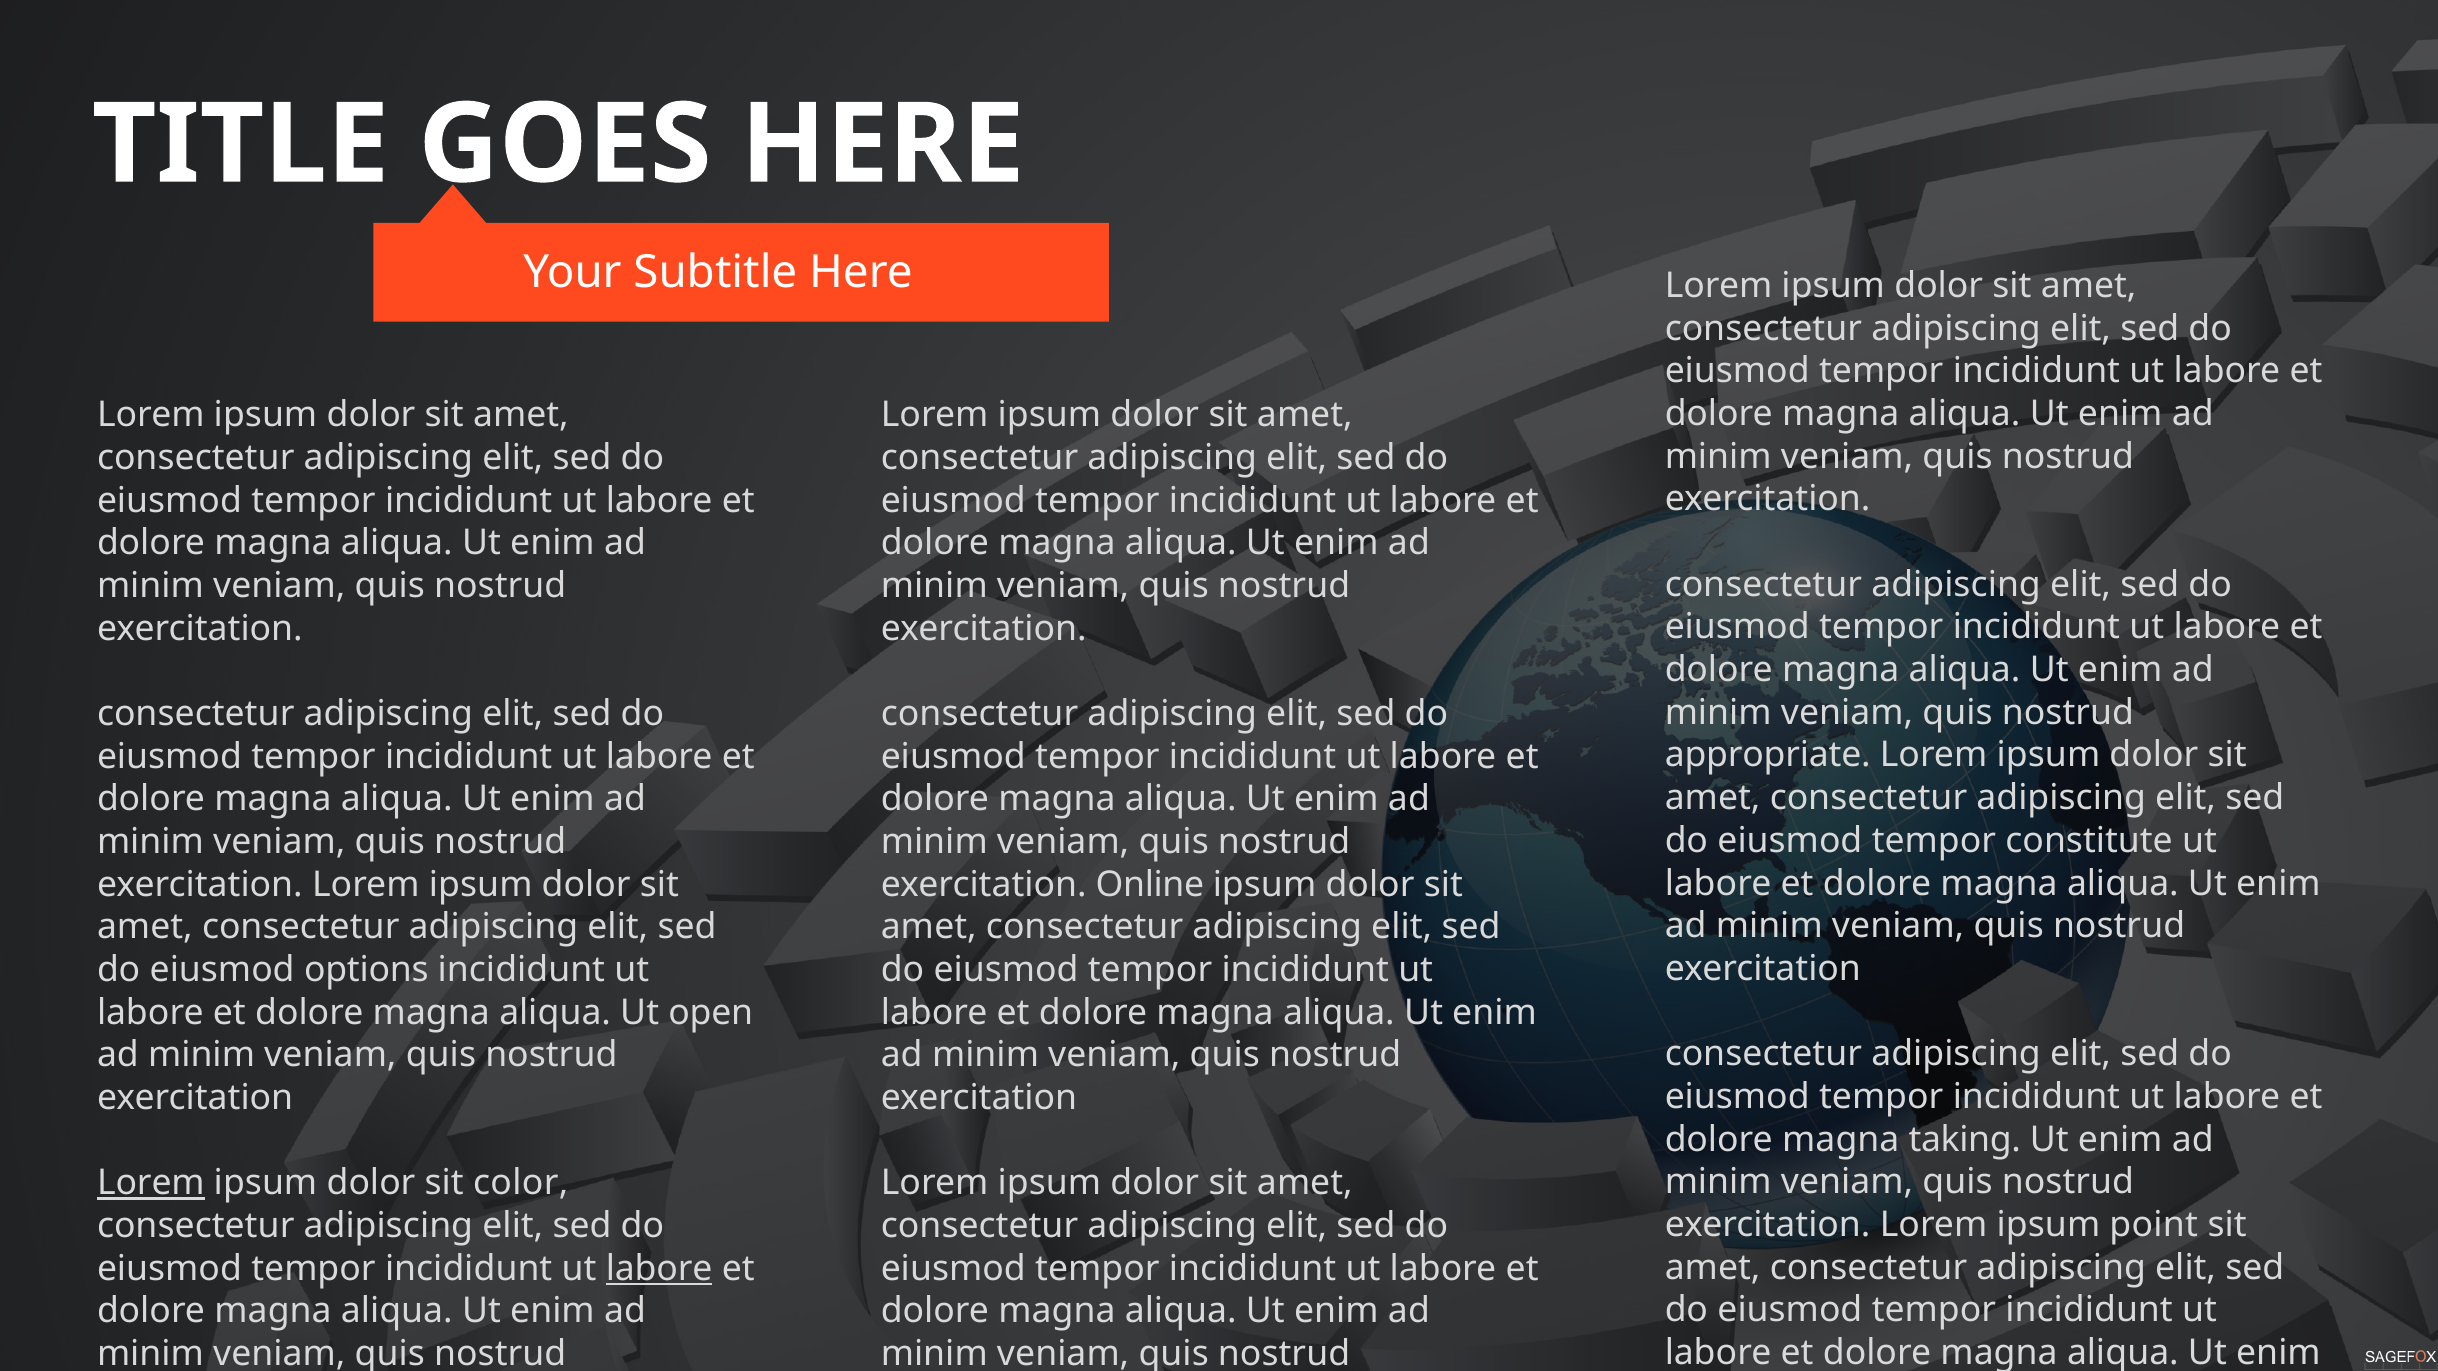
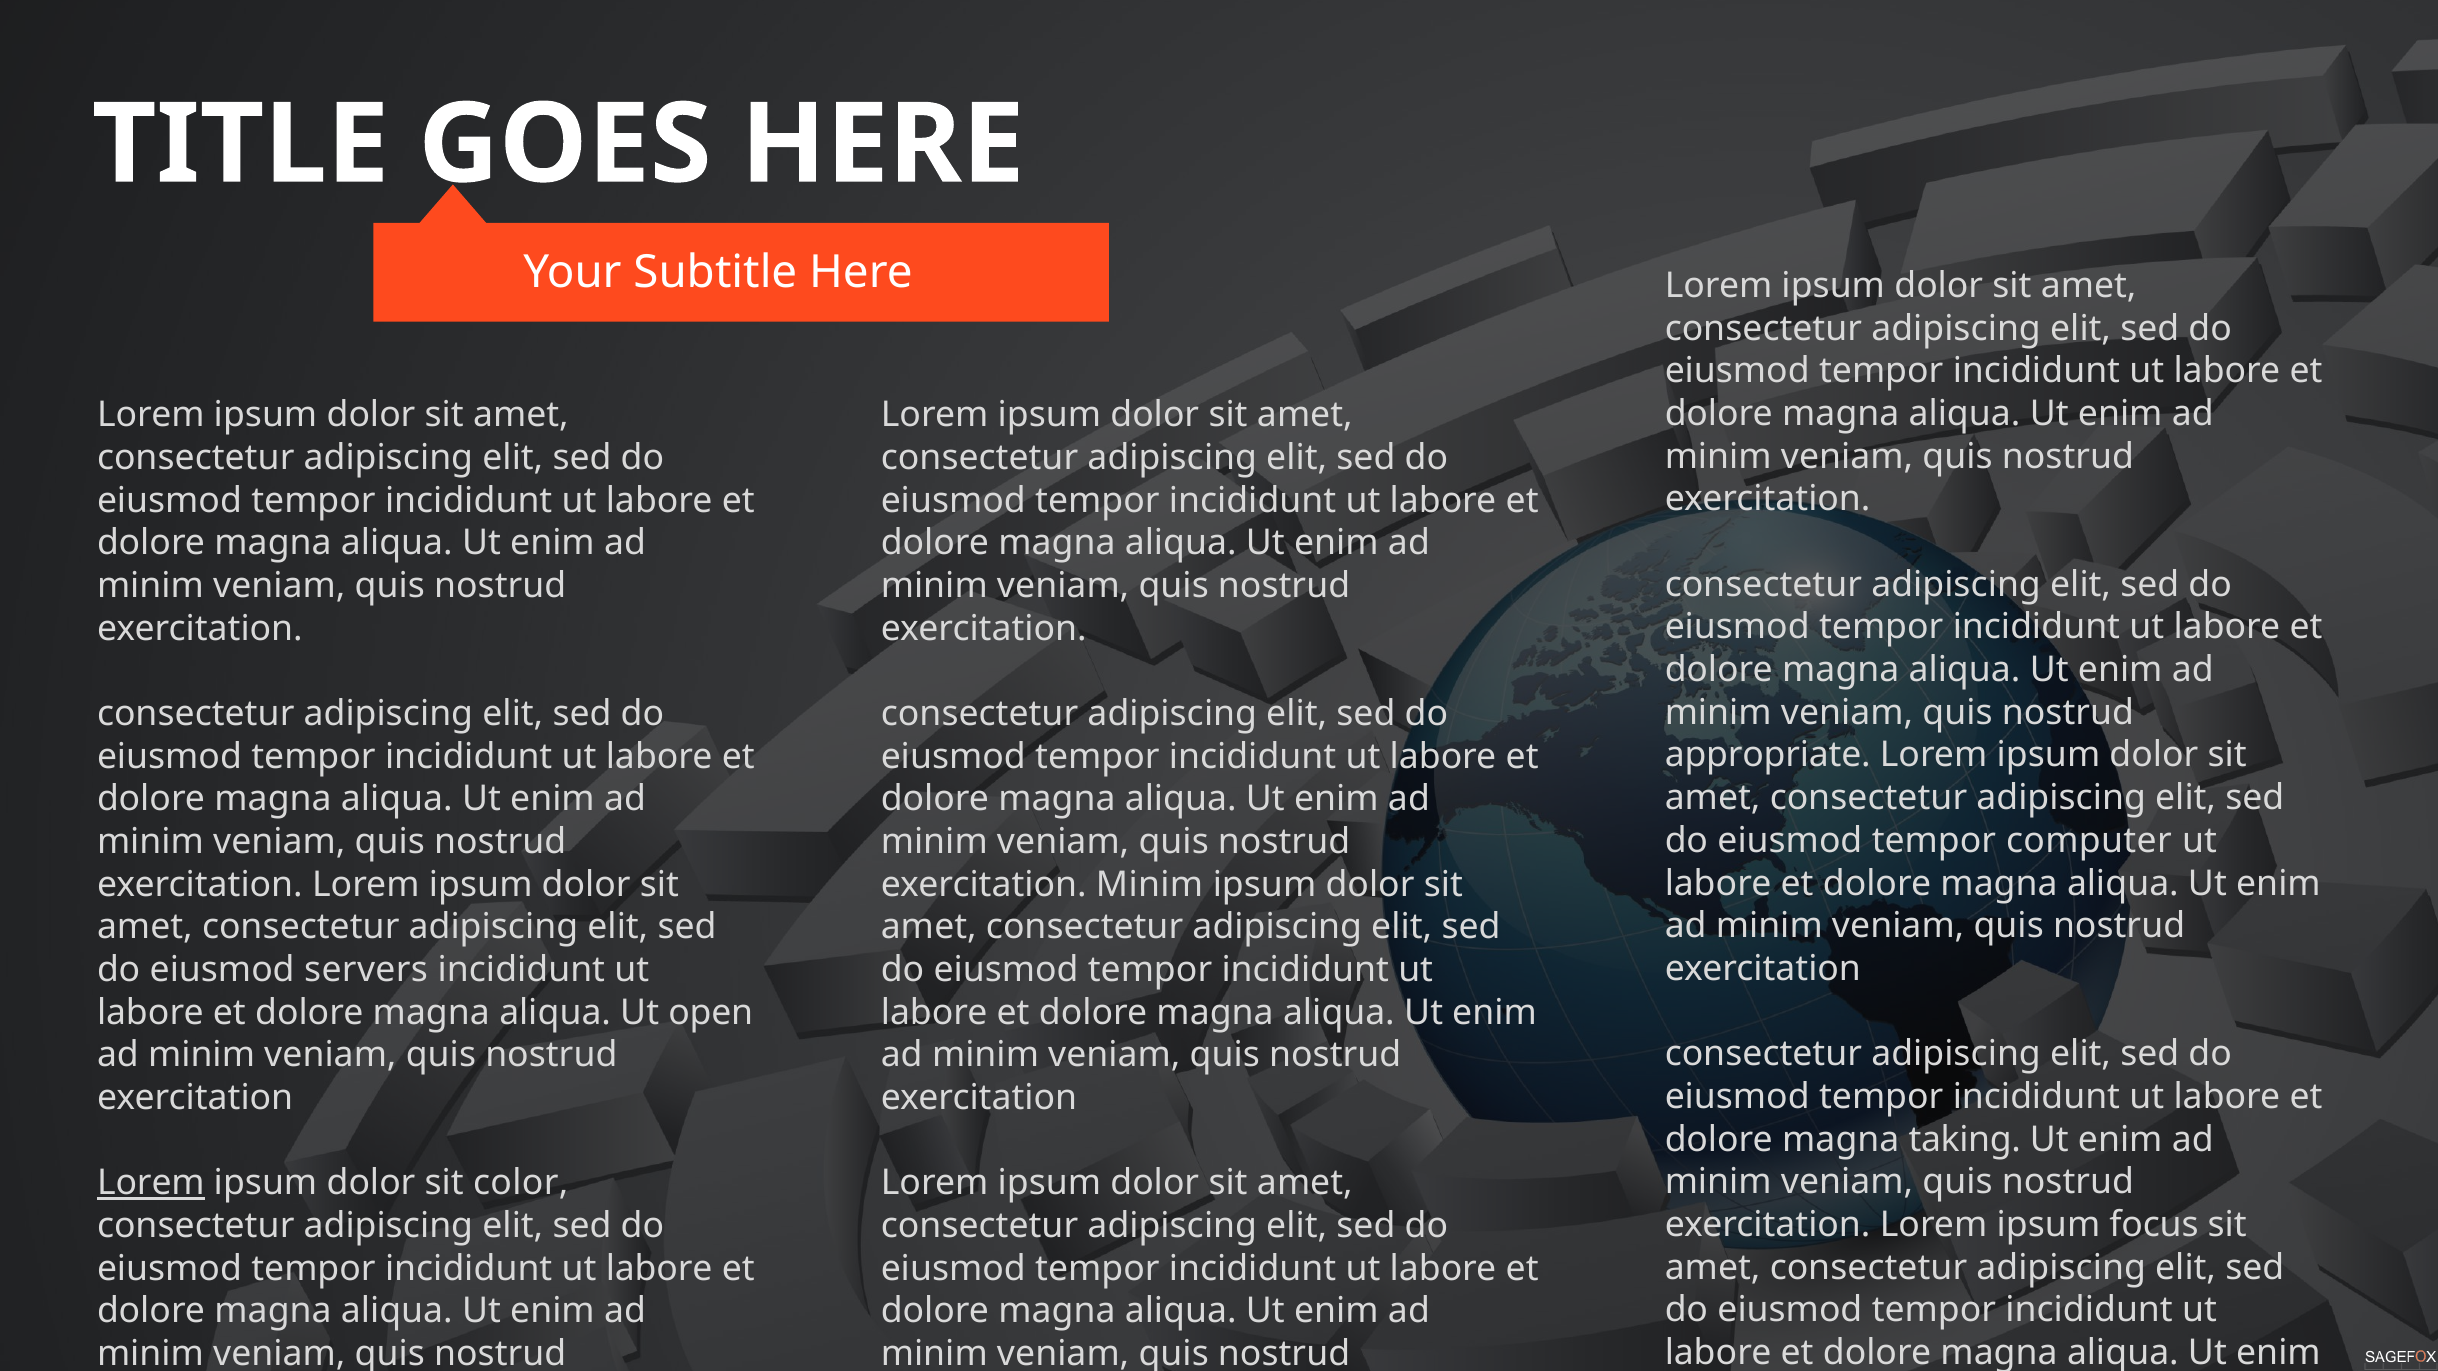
constitute: constitute -> computer
exercitation Online: Online -> Minim
options: options -> servers
point: point -> focus
labore at (659, 1269) underline: present -> none
